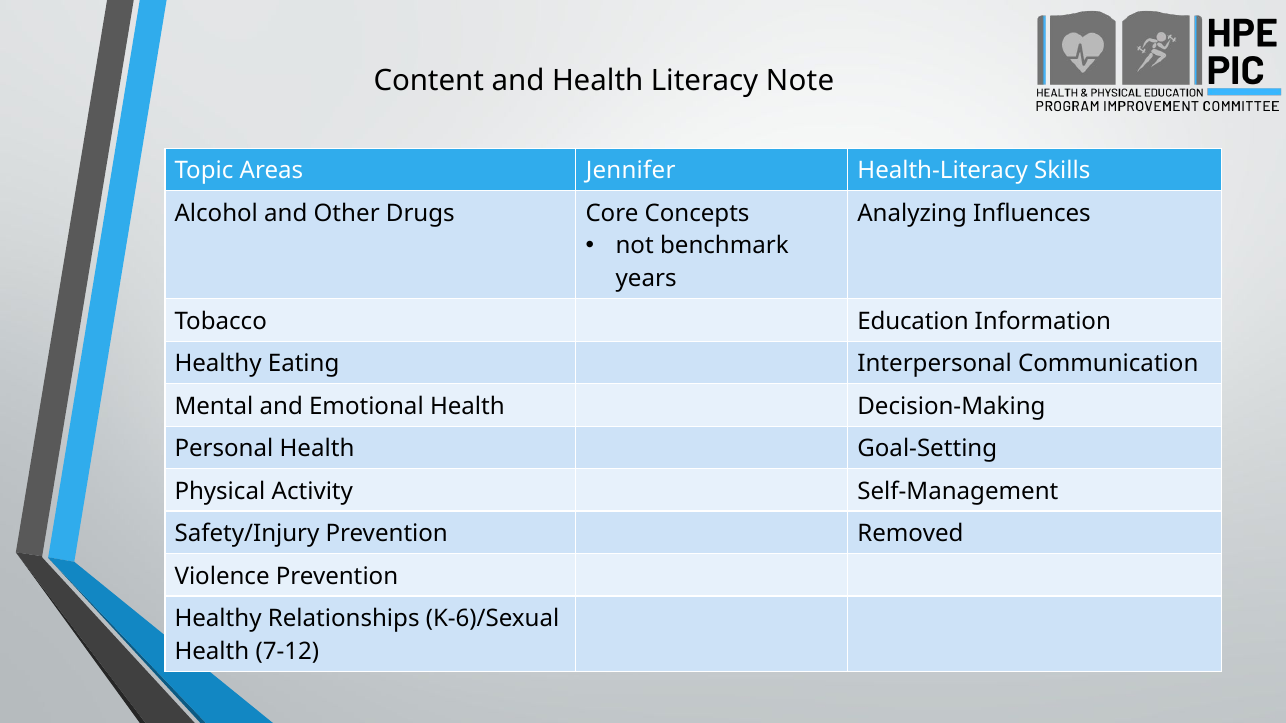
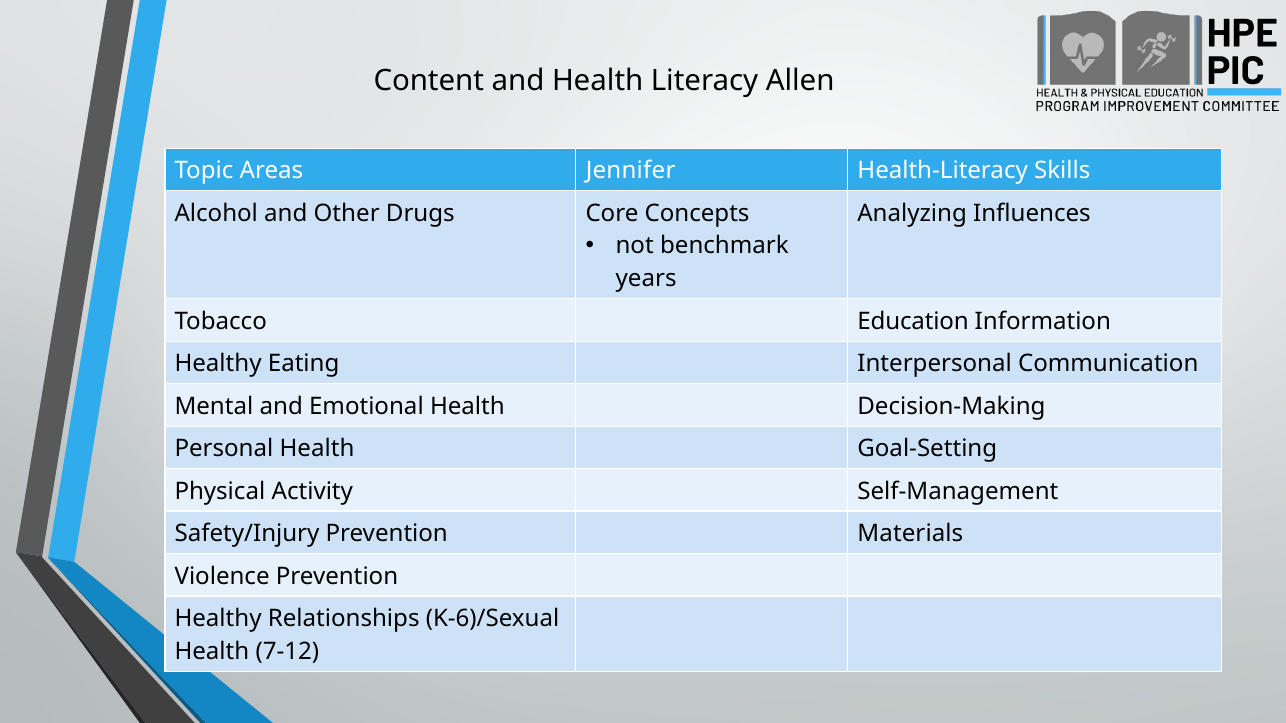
Note: Note -> Allen
Removed: Removed -> Materials
